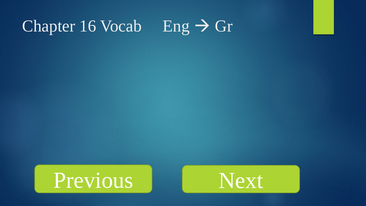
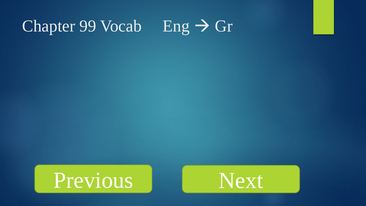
16: 16 -> 99
